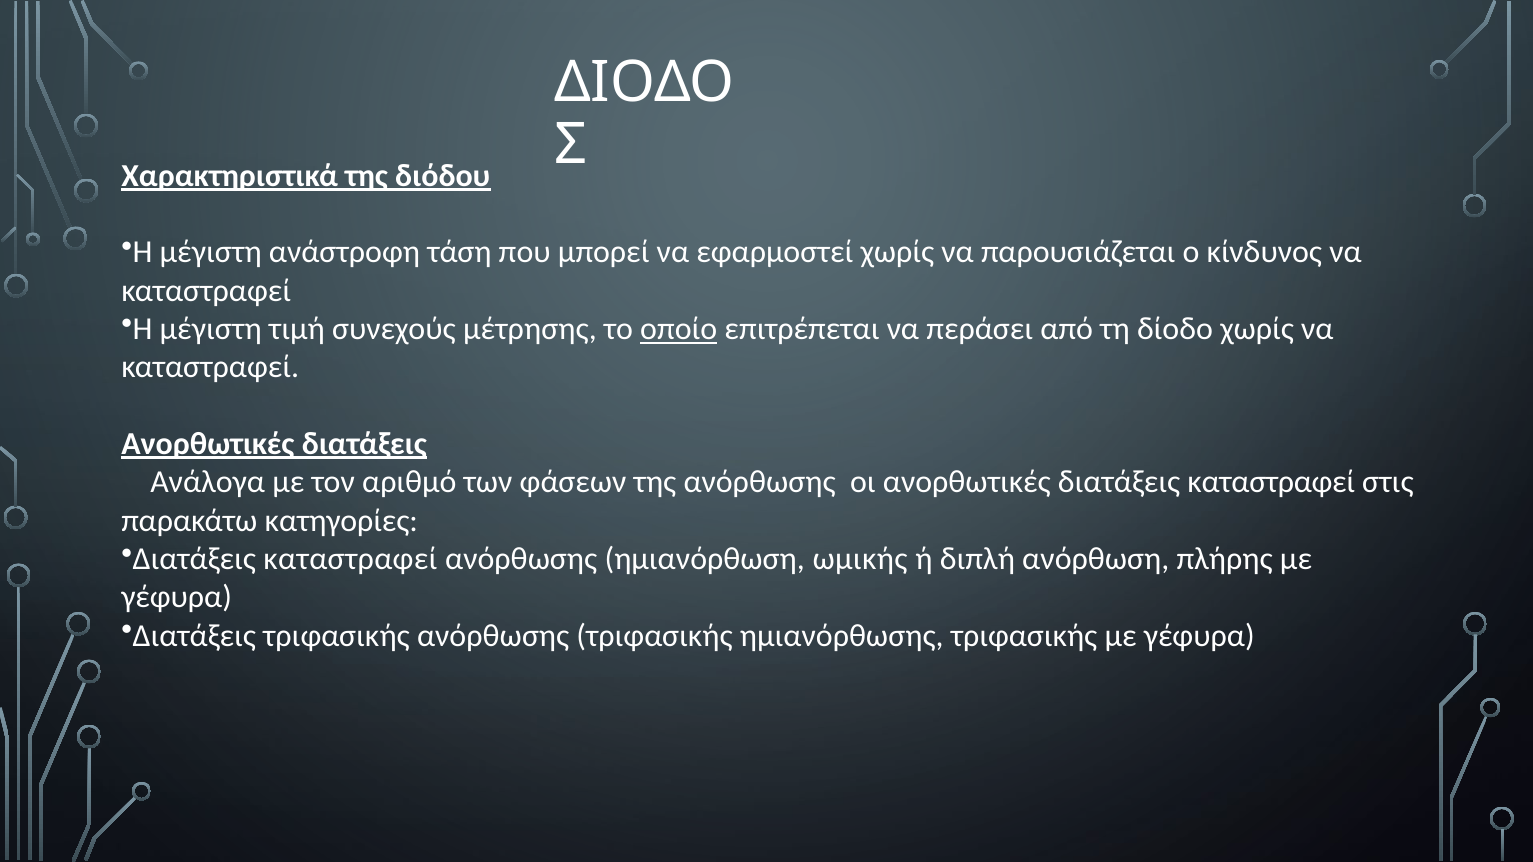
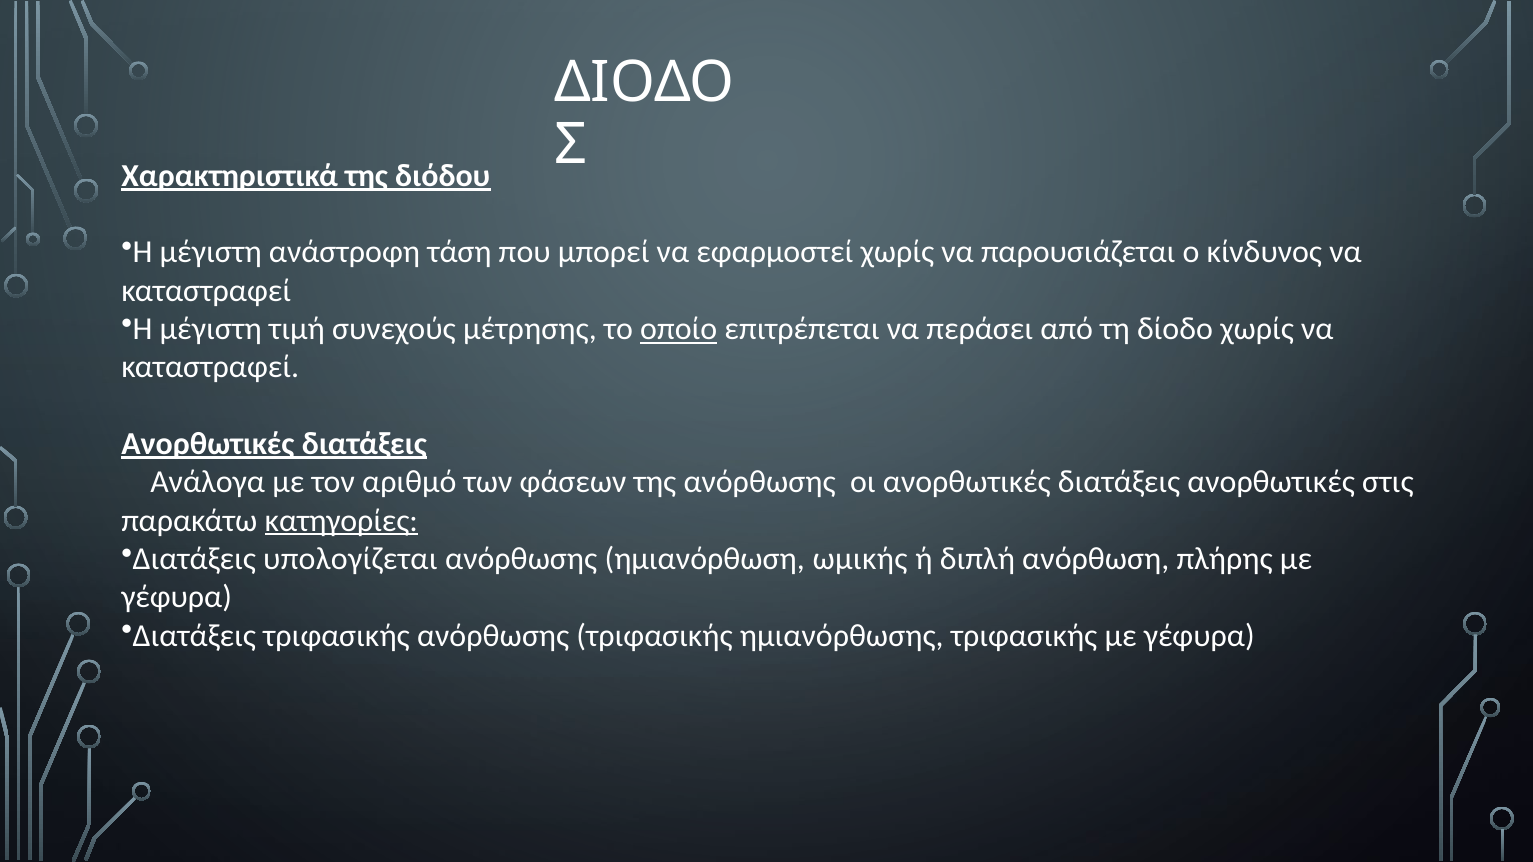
ανορθωτικές διατάξεις καταστραφεί: καταστραφεί -> ανορθωτικές
κατηγορίες underline: none -> present
καταστραφεί at (350, 559): καταστραφεί -> υπολογίζεται
